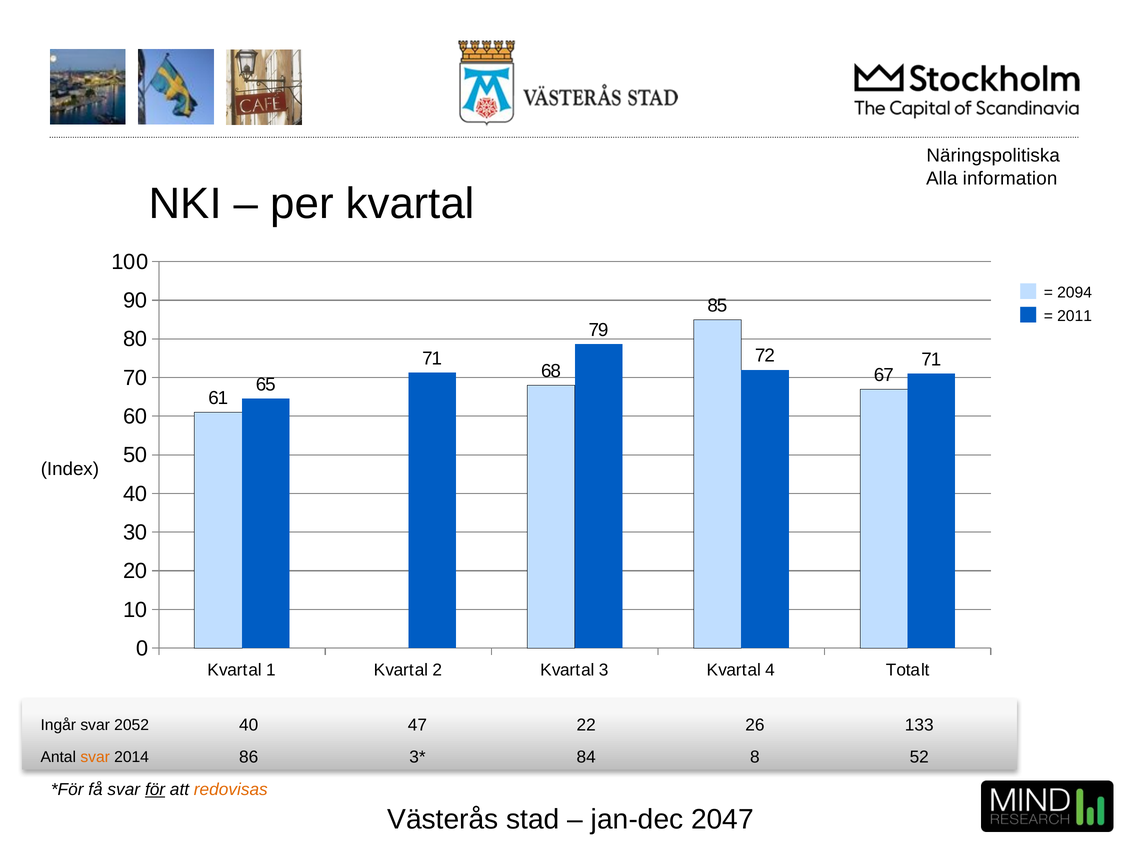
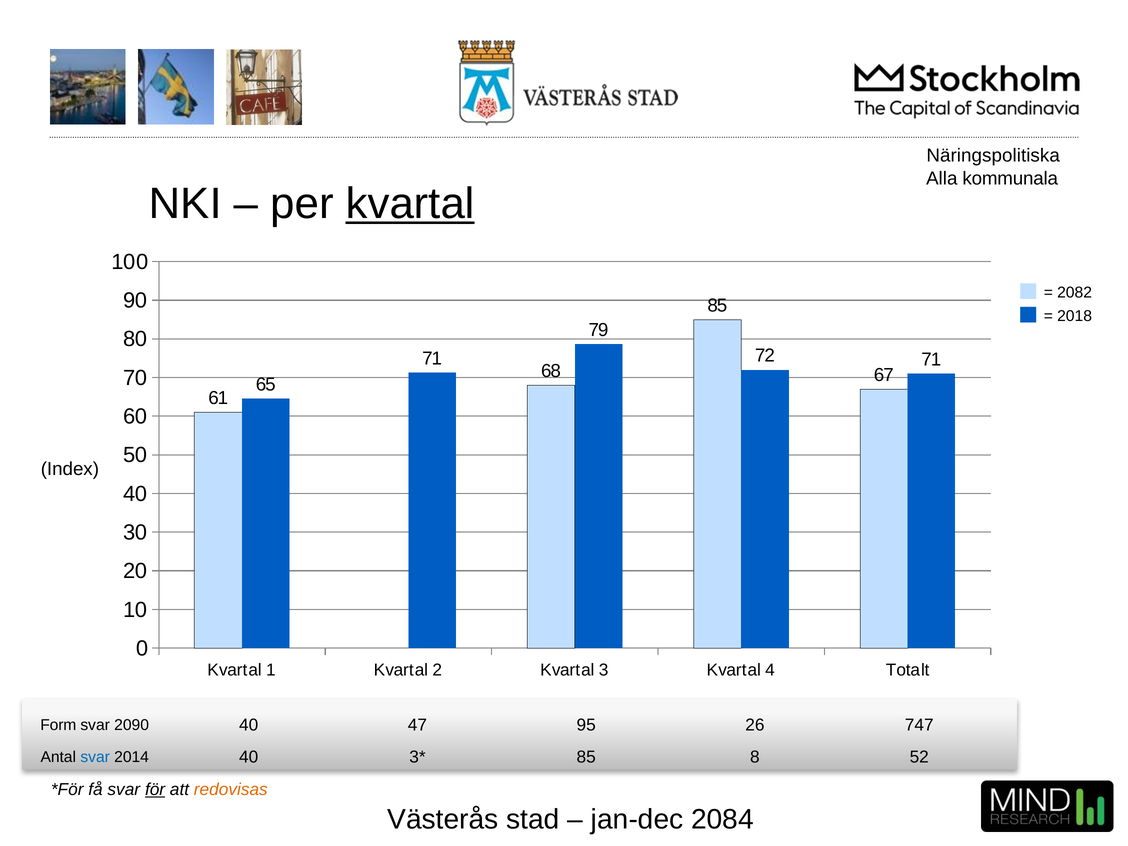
information: information -> kommunala
kvartal at (410, 204) underline: none -> present
2094: 2094 -> 2082
2011: 2011 -> 2018
Ingår: Ingår -> Form
2052: 2052 -> 2090
22: 22 -> 95
133: 133 -> 747
svar at (95, 757) colour: orange -> blue
2014 86: 86 -> 40
84 at (586, 757): 84 -> 85
2047: 2047 -> 2084
